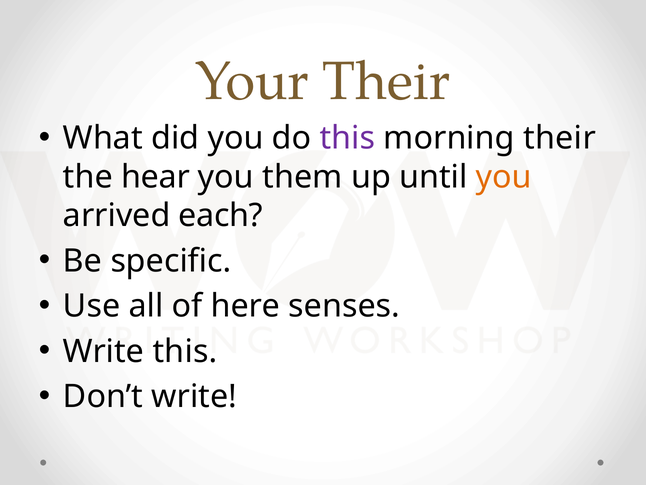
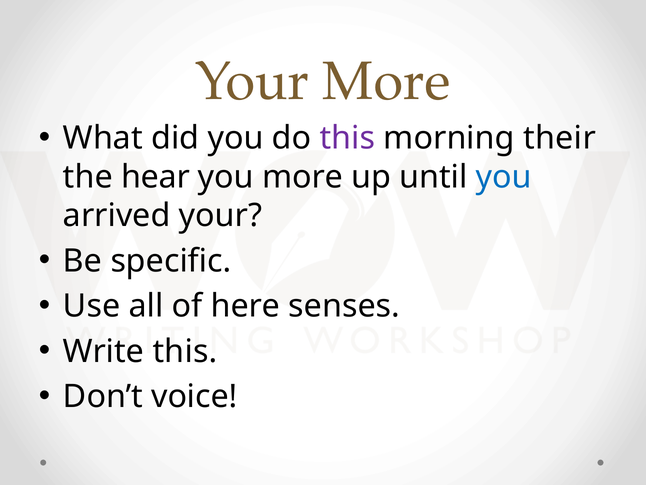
Your Their: Their -> More
you them: them -> more
you at (504, 177) colour: orange -> blue
arrived each: each -> your
Don’t write: write -> voice
